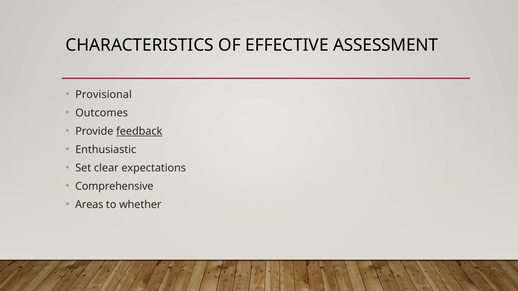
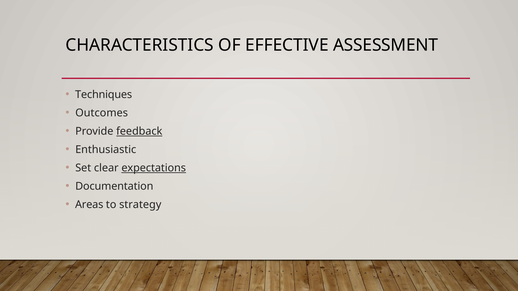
Provisional: Provisional -> Techniques
expectations underline: none -> present
Comprehensive: Comprehensive -> Documentation
whether: whether -> strategy
